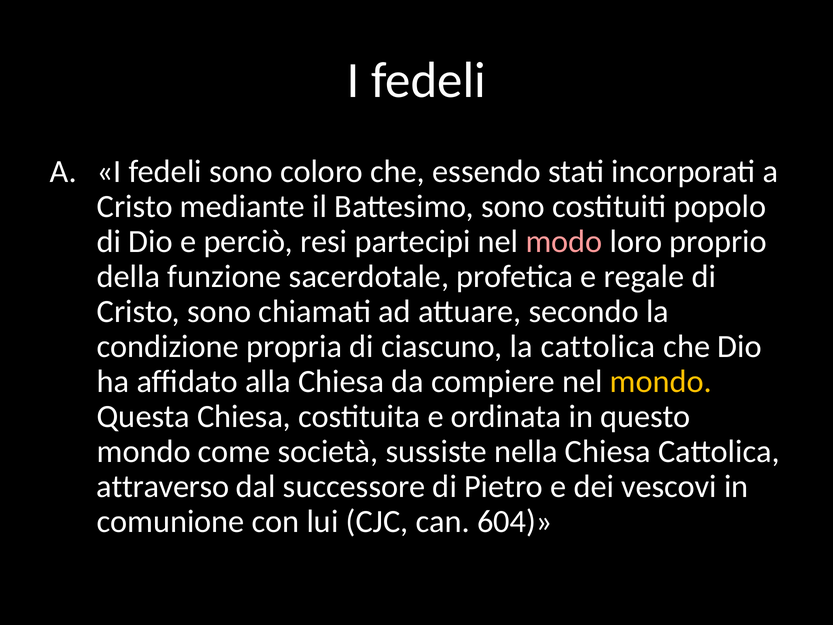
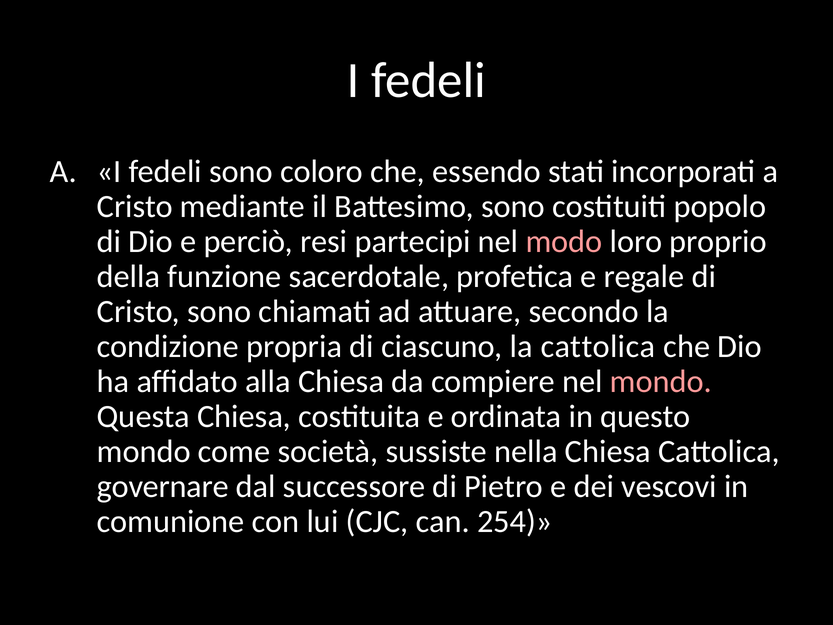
mondo at (661, 382) colour: yellow -> pink
attraverso: attraverso -> governare
604: 604 -> 254
